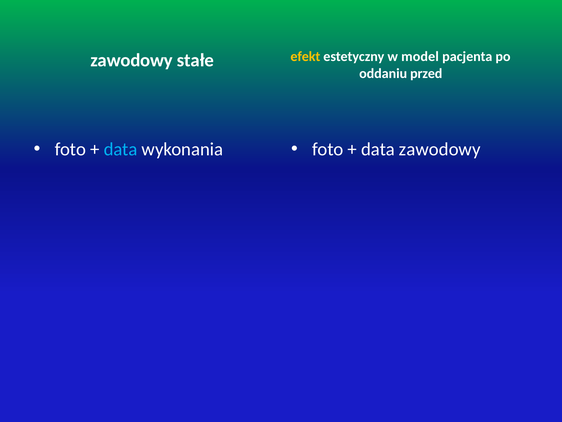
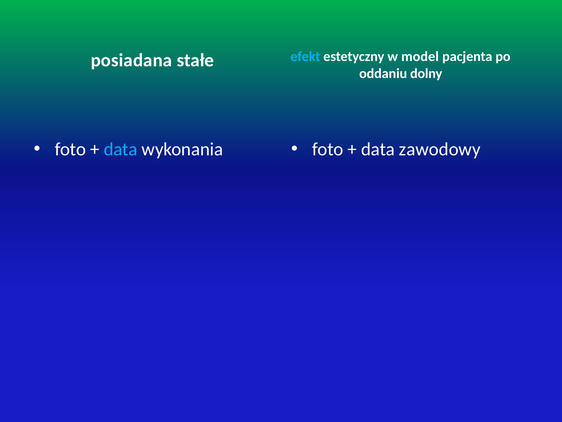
efekt colour: yellow -> light blue
zawodowy at (132, 60): zawodowy -> posiadana
przed: przed -> dolny
